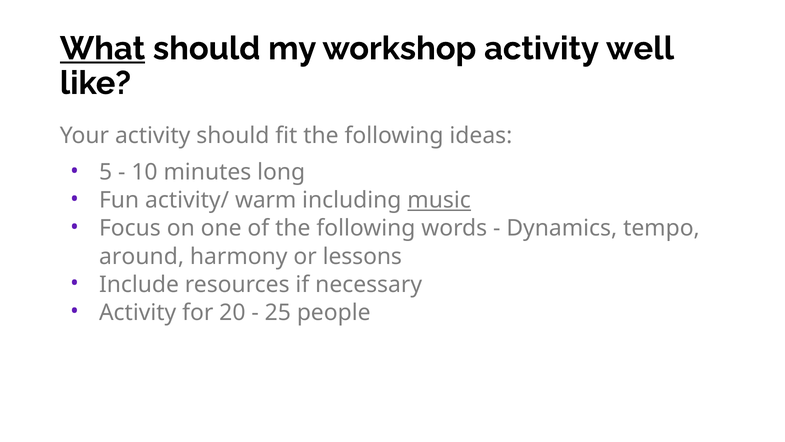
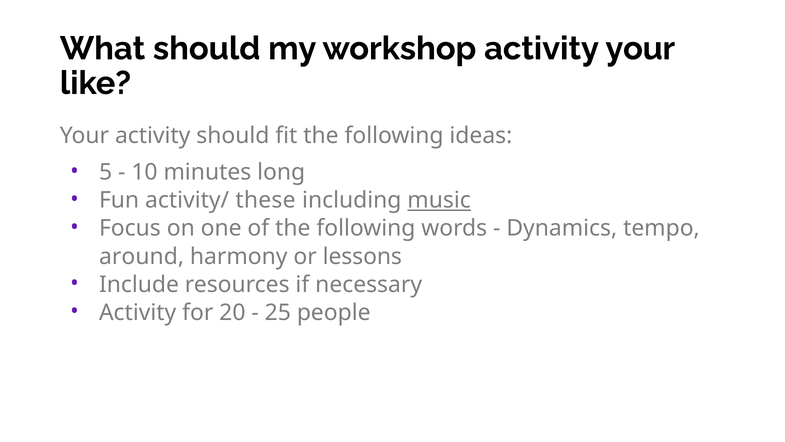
What underline: present -> none
activity well: well -> your
warm: warm -> these
